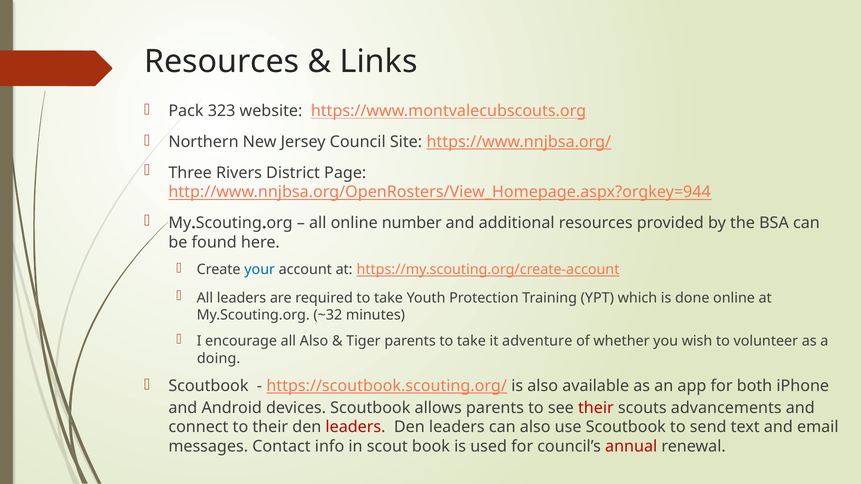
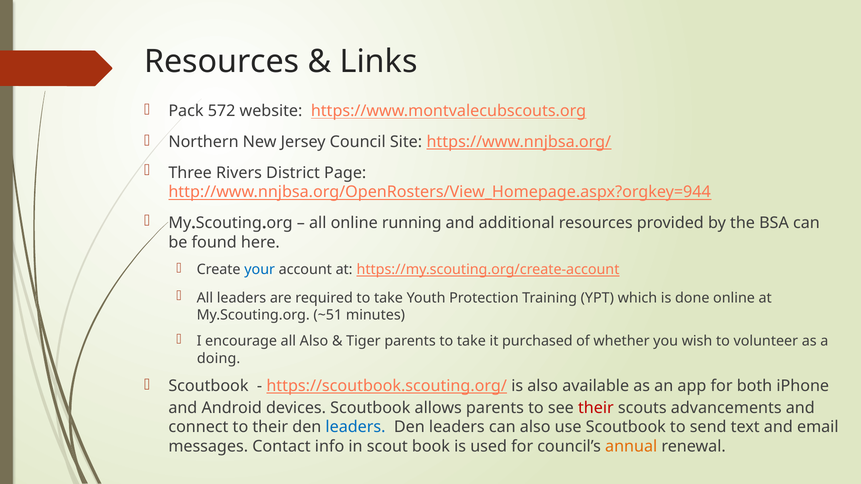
323: 323 -> 572
number: number -> running
~32: ~32 -> ~51
adventure: adventure -> purchased
leaders at (356, 427) colour: red -> blue
annual colour: red -> orange
